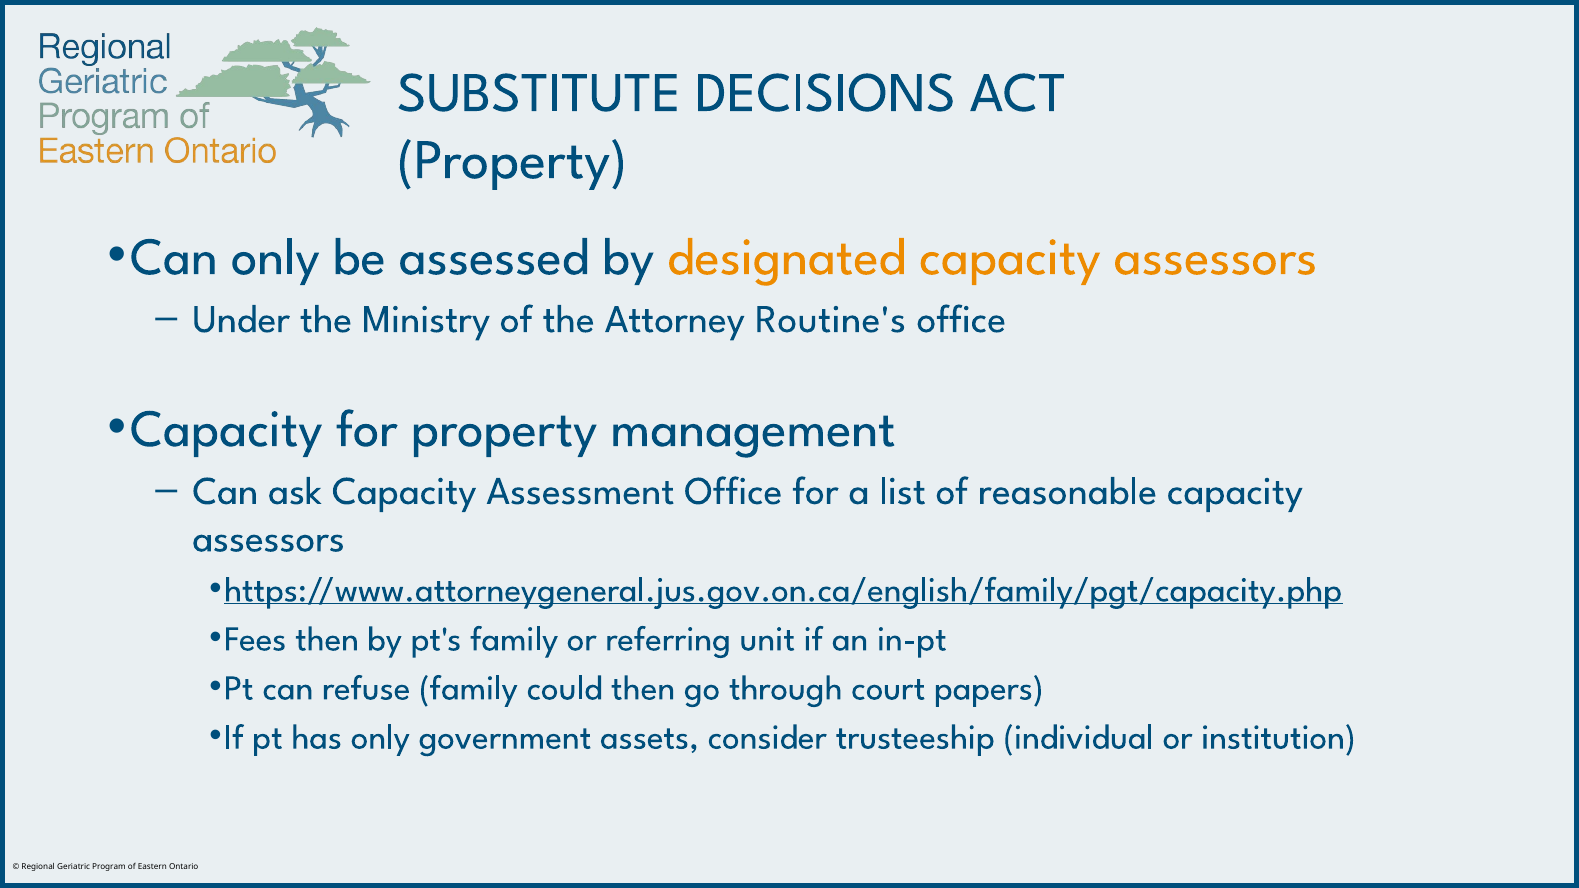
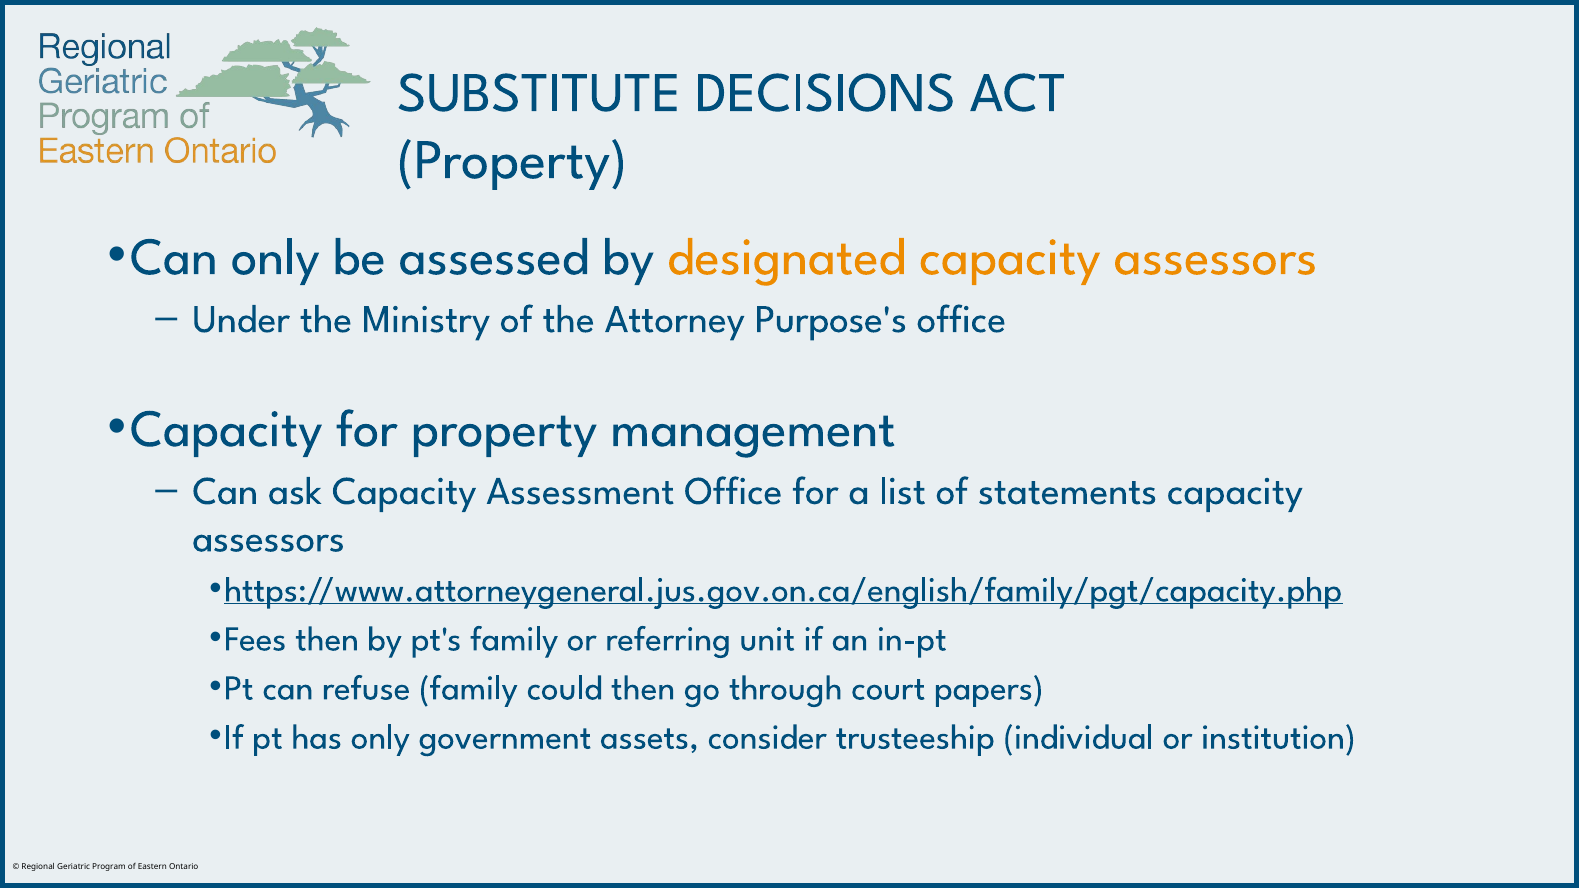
Routine's: Routine's -> Purpose's
reasonable: reasonable -> statements
